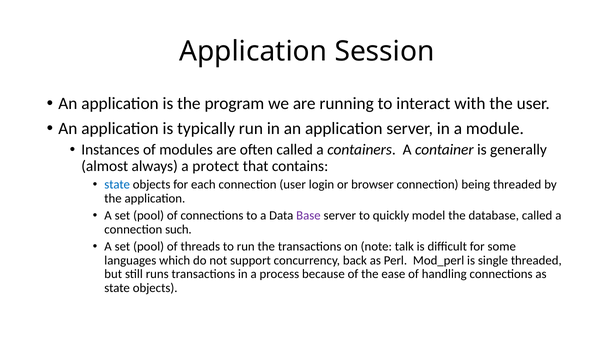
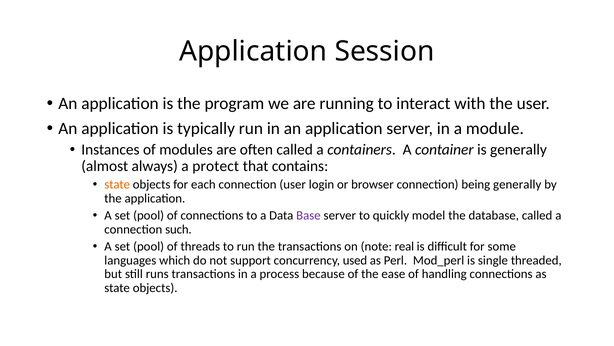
state at (117, 184) colour: blue -> orange
being threaded: threaded -> generally
talk: talk -> real
back: back -> used
